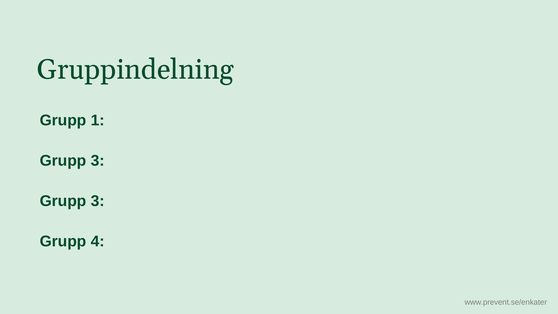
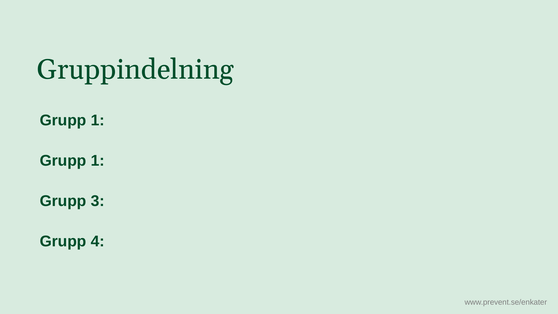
3 at (98, 161): 3 -> 1
